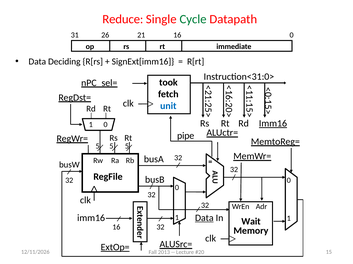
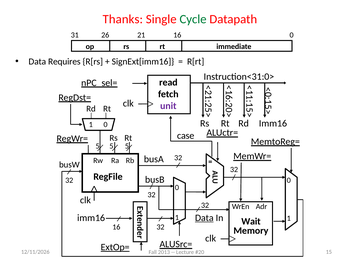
Reduce: Reduce -> Thanks
Deciding: Deciding -> Requires
took: took -> read
unit colour: blue -> purple
Imm16 at (273, 124) underline: present -> none
pipe: pipe -> case
